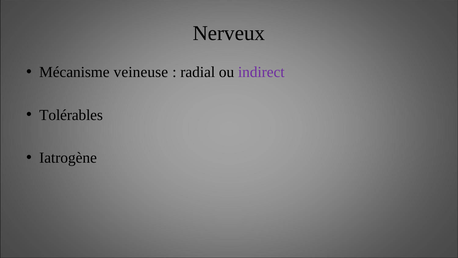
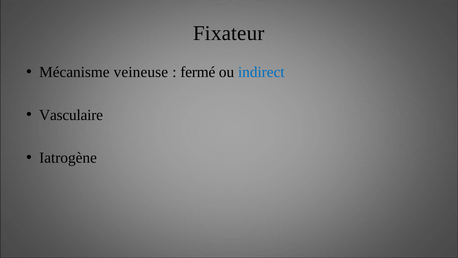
Nerveux: Nerveux -> Fixateur
radial: radial -> fermé
indirect colour: purple -> blue
Tolérables: Tolérables -> Vasculaire
